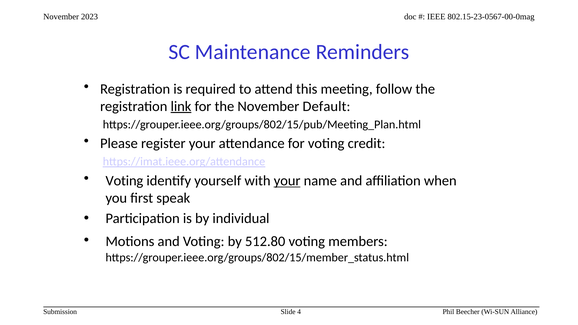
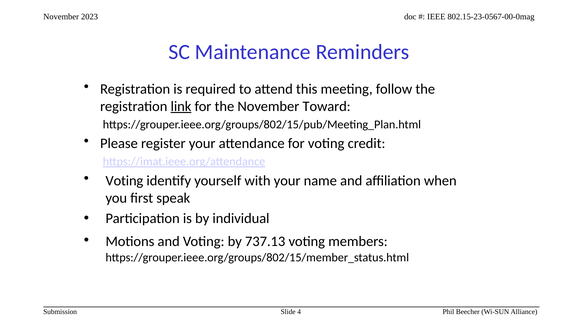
Default: Default -> Toward
your at (287, 181) underline: present -> none
512.80: 512.80 -> 737.13
